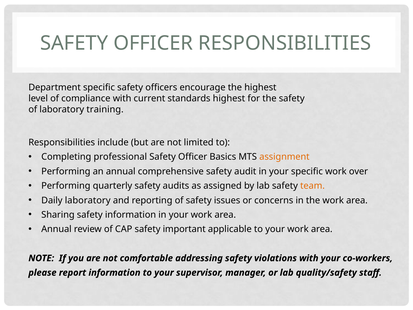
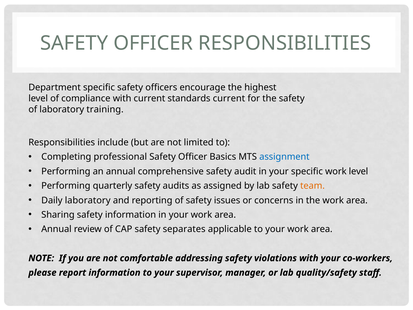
standards highest: highest -> current
assignment colour: orange -> blue
work over: over -> level
important: important -> separates
